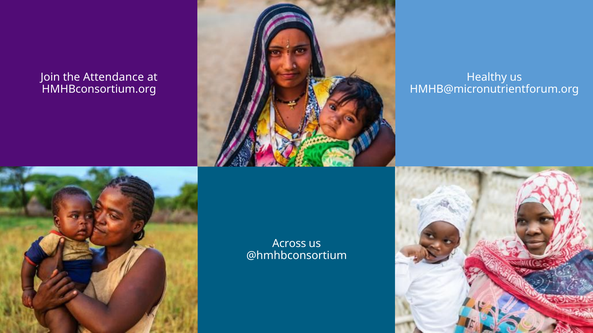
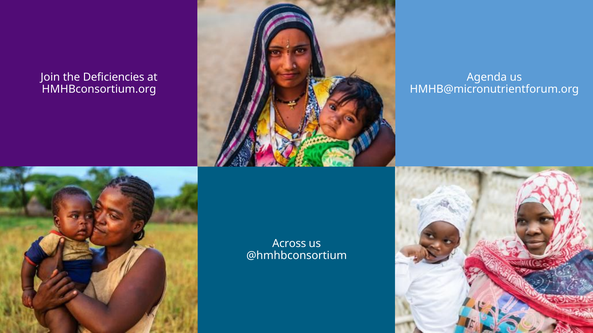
Attendance: Attendance -> Deficiencies
Healthy: Healthy -> Agenda
